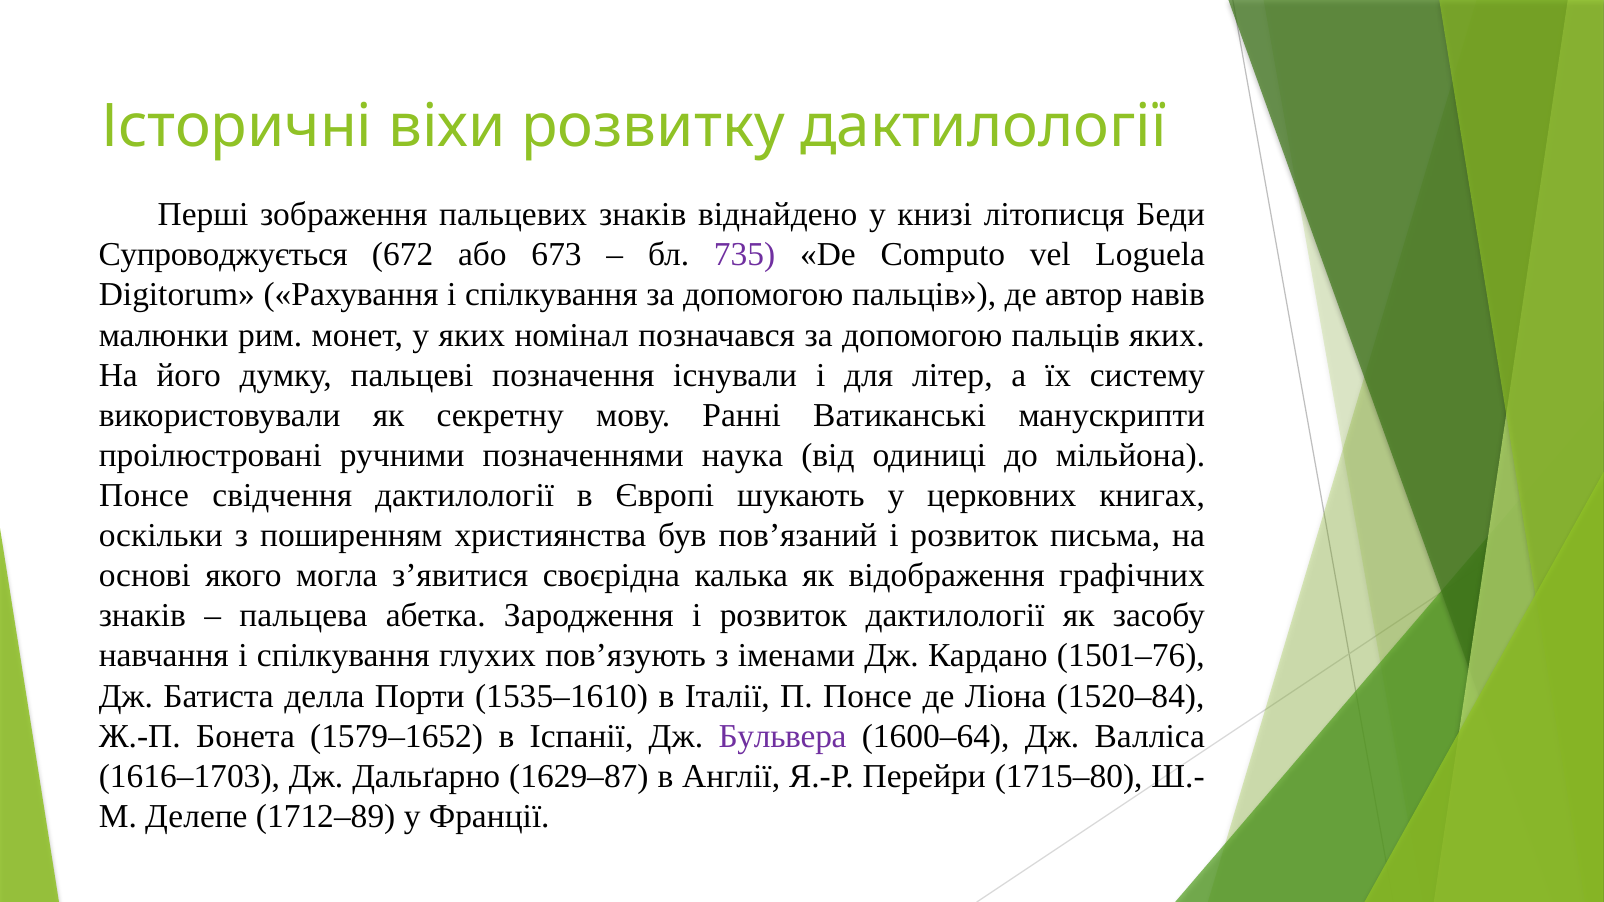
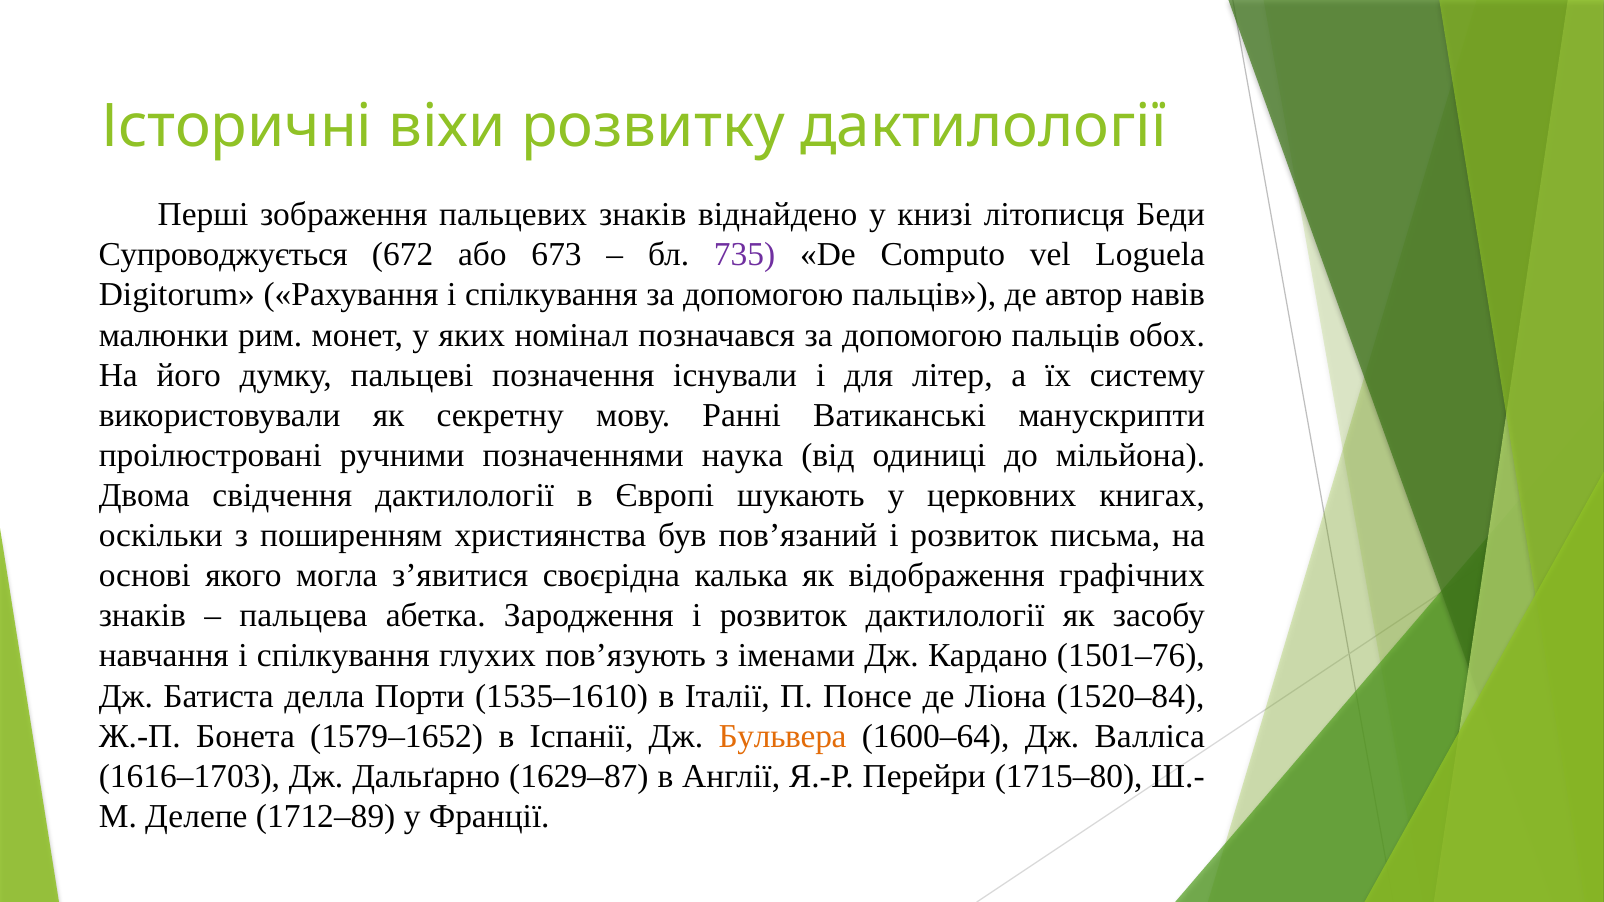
пальців яких: яких -> обох
Понсе at (144, 496): Понсе -> Двома
Бульвера colour: purple -> orange
